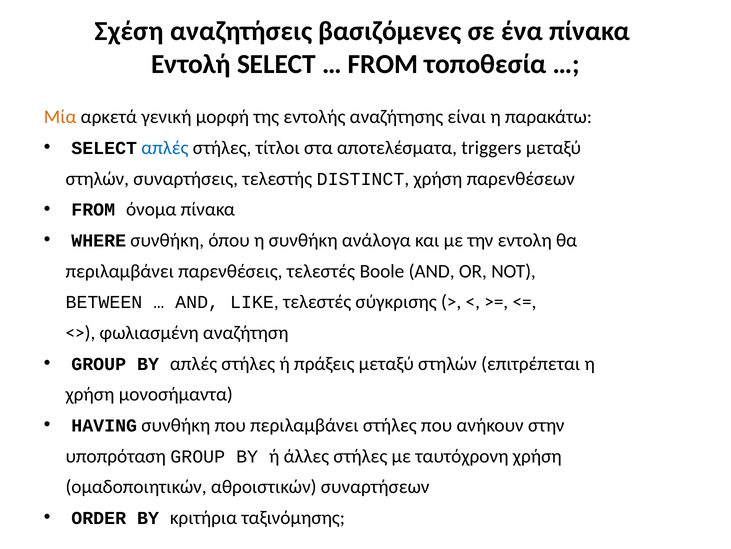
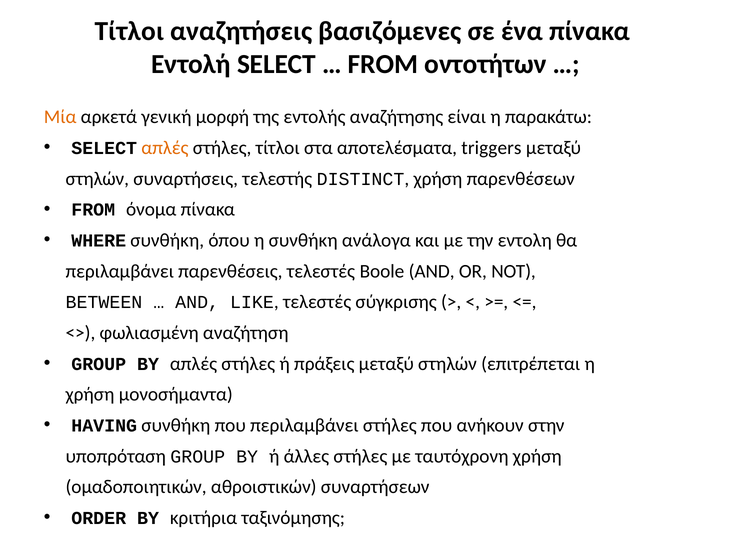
Σχέση at (129, 31): Σχέση -> Τίτλοι
τοποθεσία: τοποθεσία -> οντοτήτων
απλές at (165, 148) colour: blue -> orange
